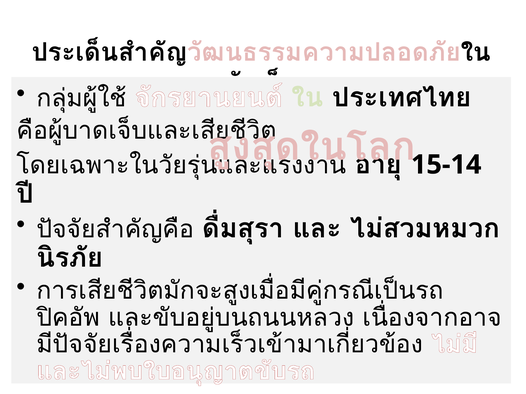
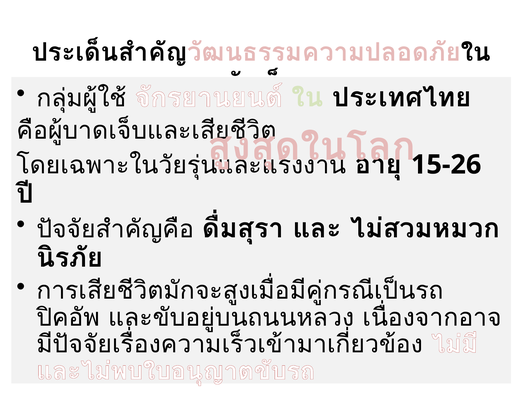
15-14: 15-14 -> 15-26
